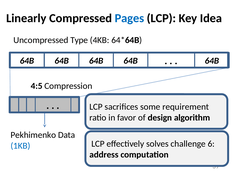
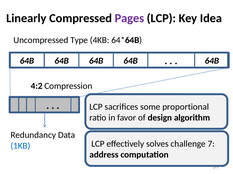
Pages colour: blue -> purple
4:5: 4:5 -> 4:2
requirement: requirement -> proportional
Pekhimenko: Pekhimenko -> Redundancy
6: 6 -> 7
